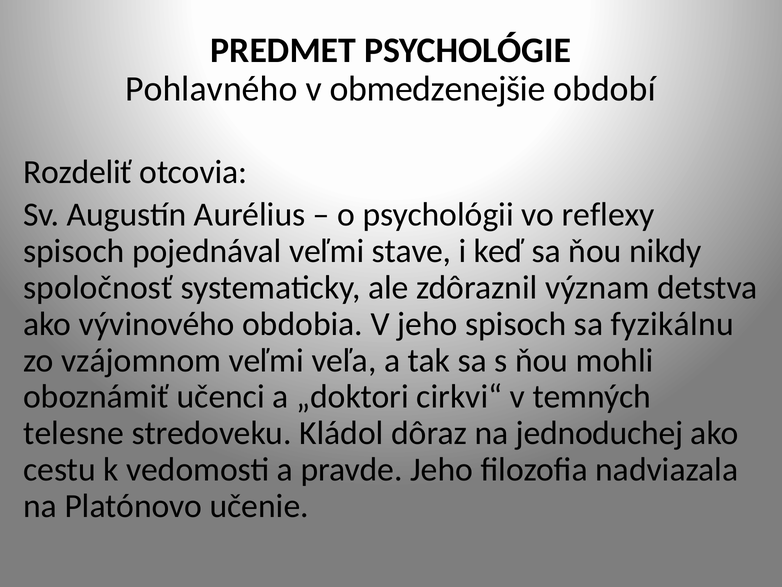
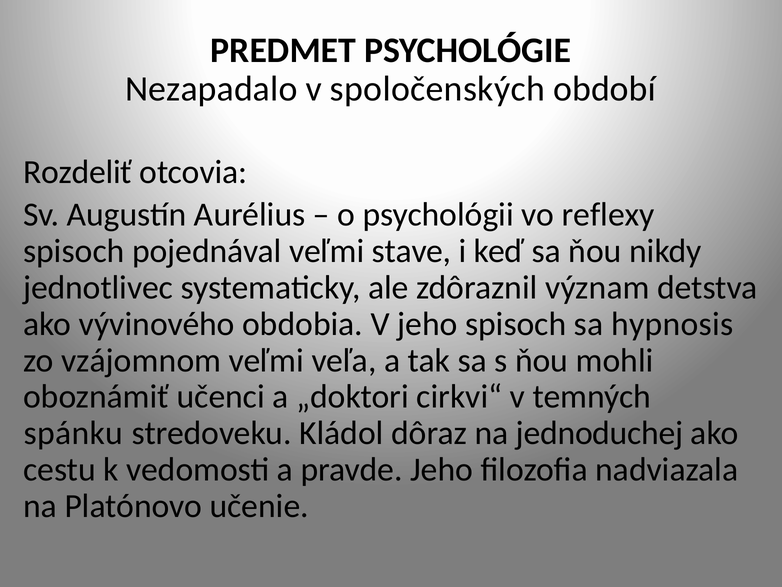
Pohlavného: Pohlavného -> Nezapadalo
obmedzenejšie: obmedzenejšie -> spoločenských
spoločnosť: spoločnosť -> jednotlivec
fyzikálnu: fyzikálnu -> hypnosis
telesne: telesne -> spánku
